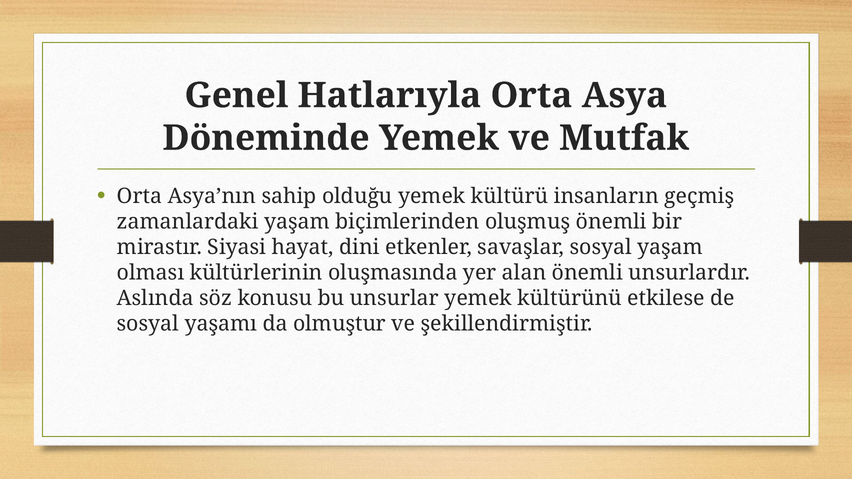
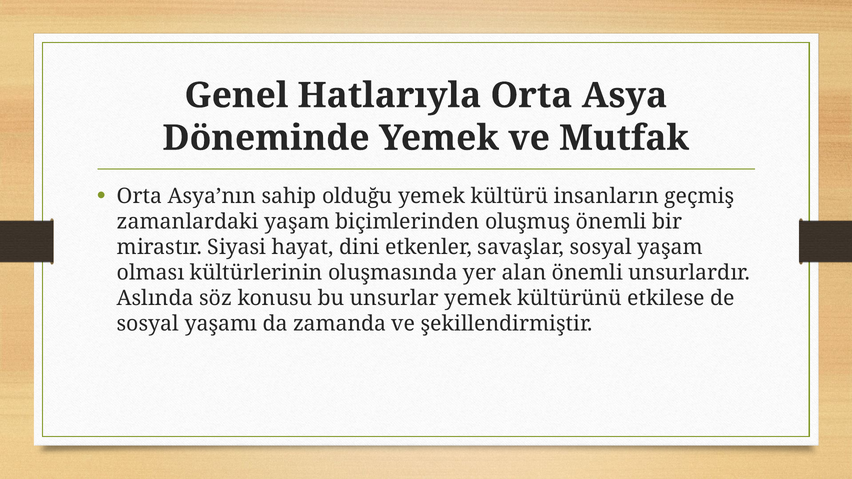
olmuştur: olmuştur -> zamanda
